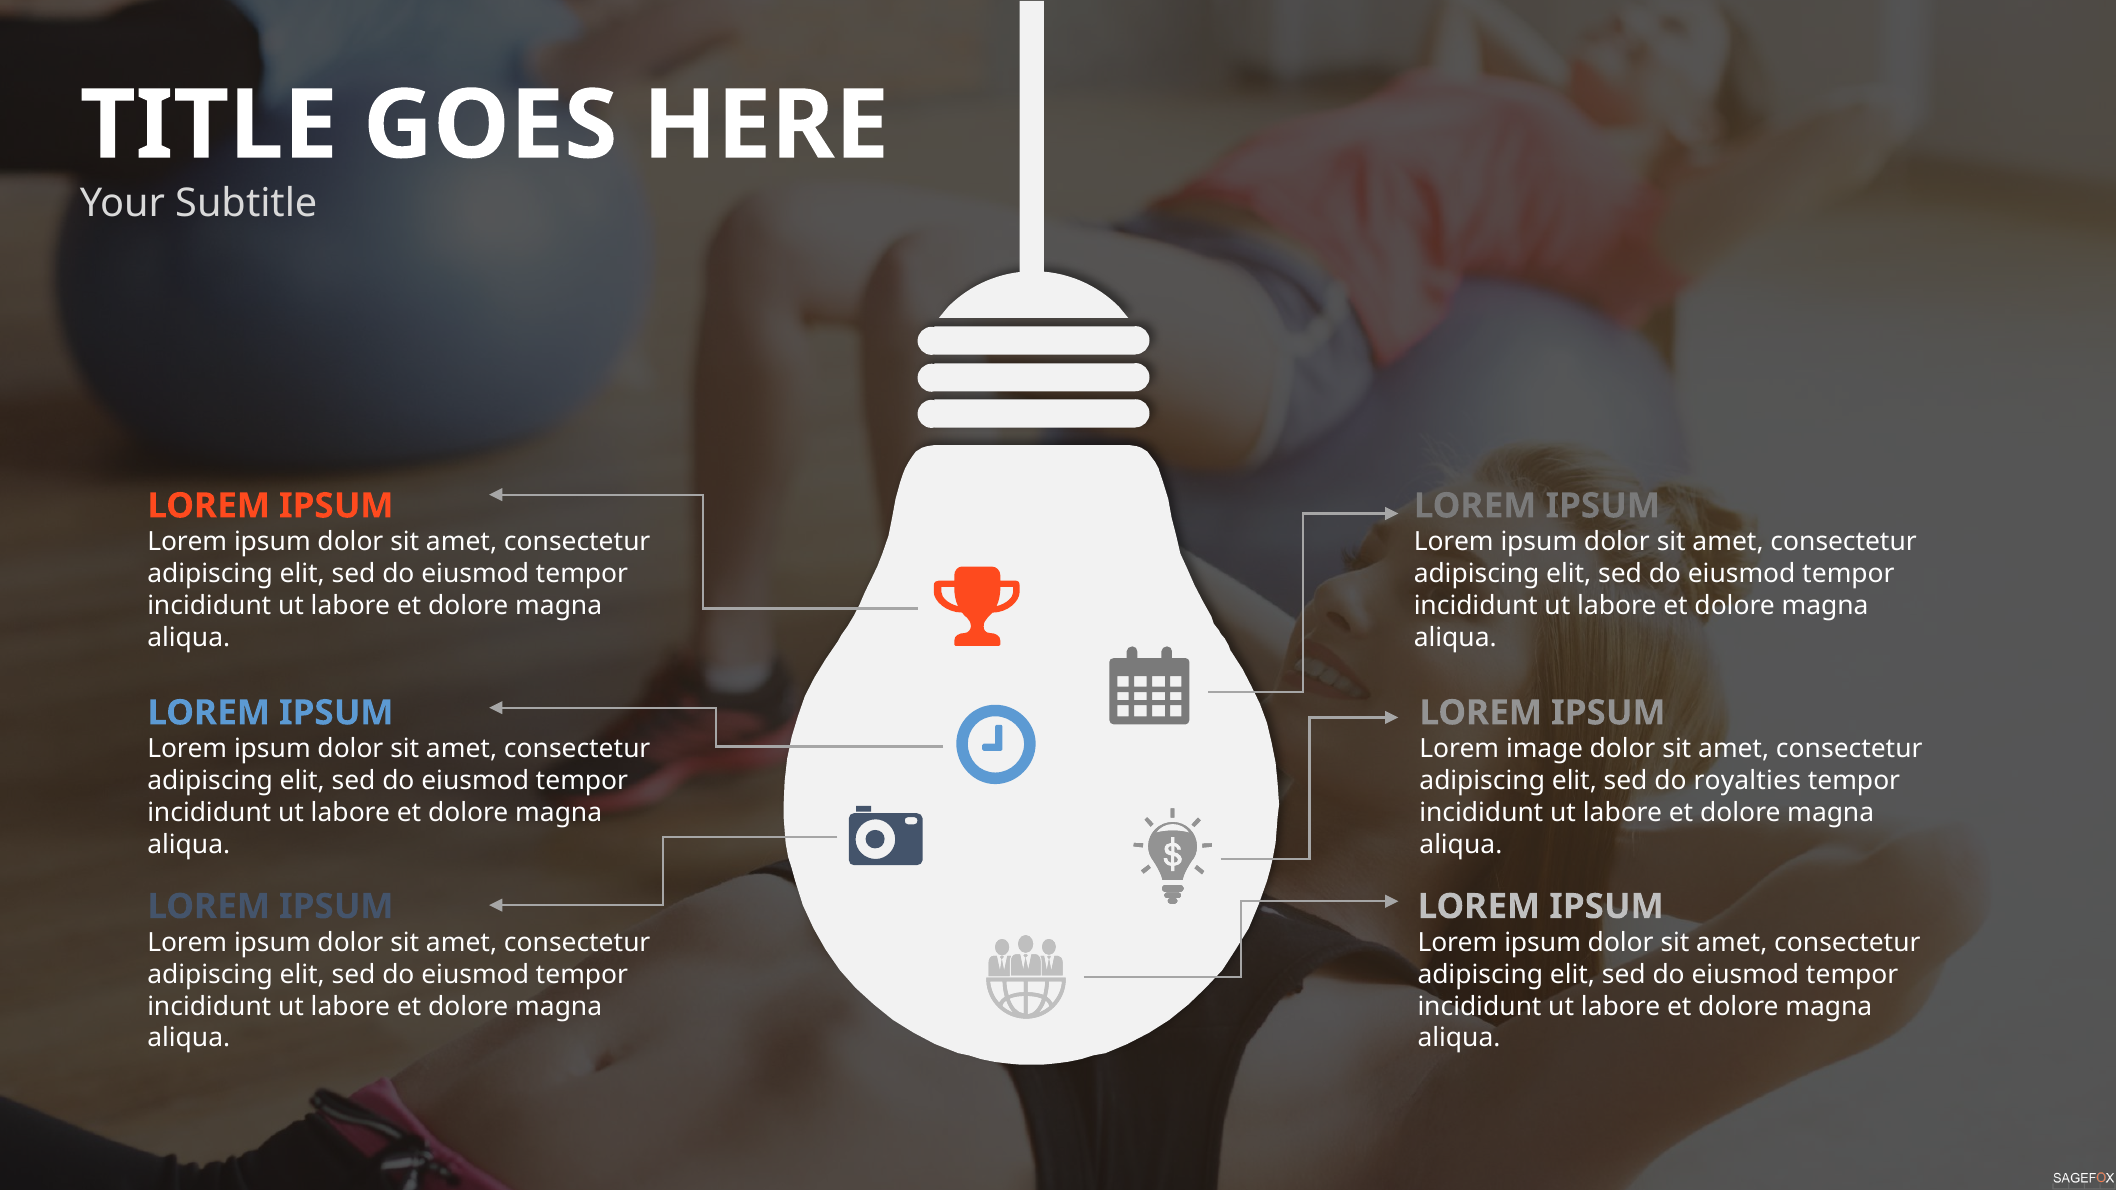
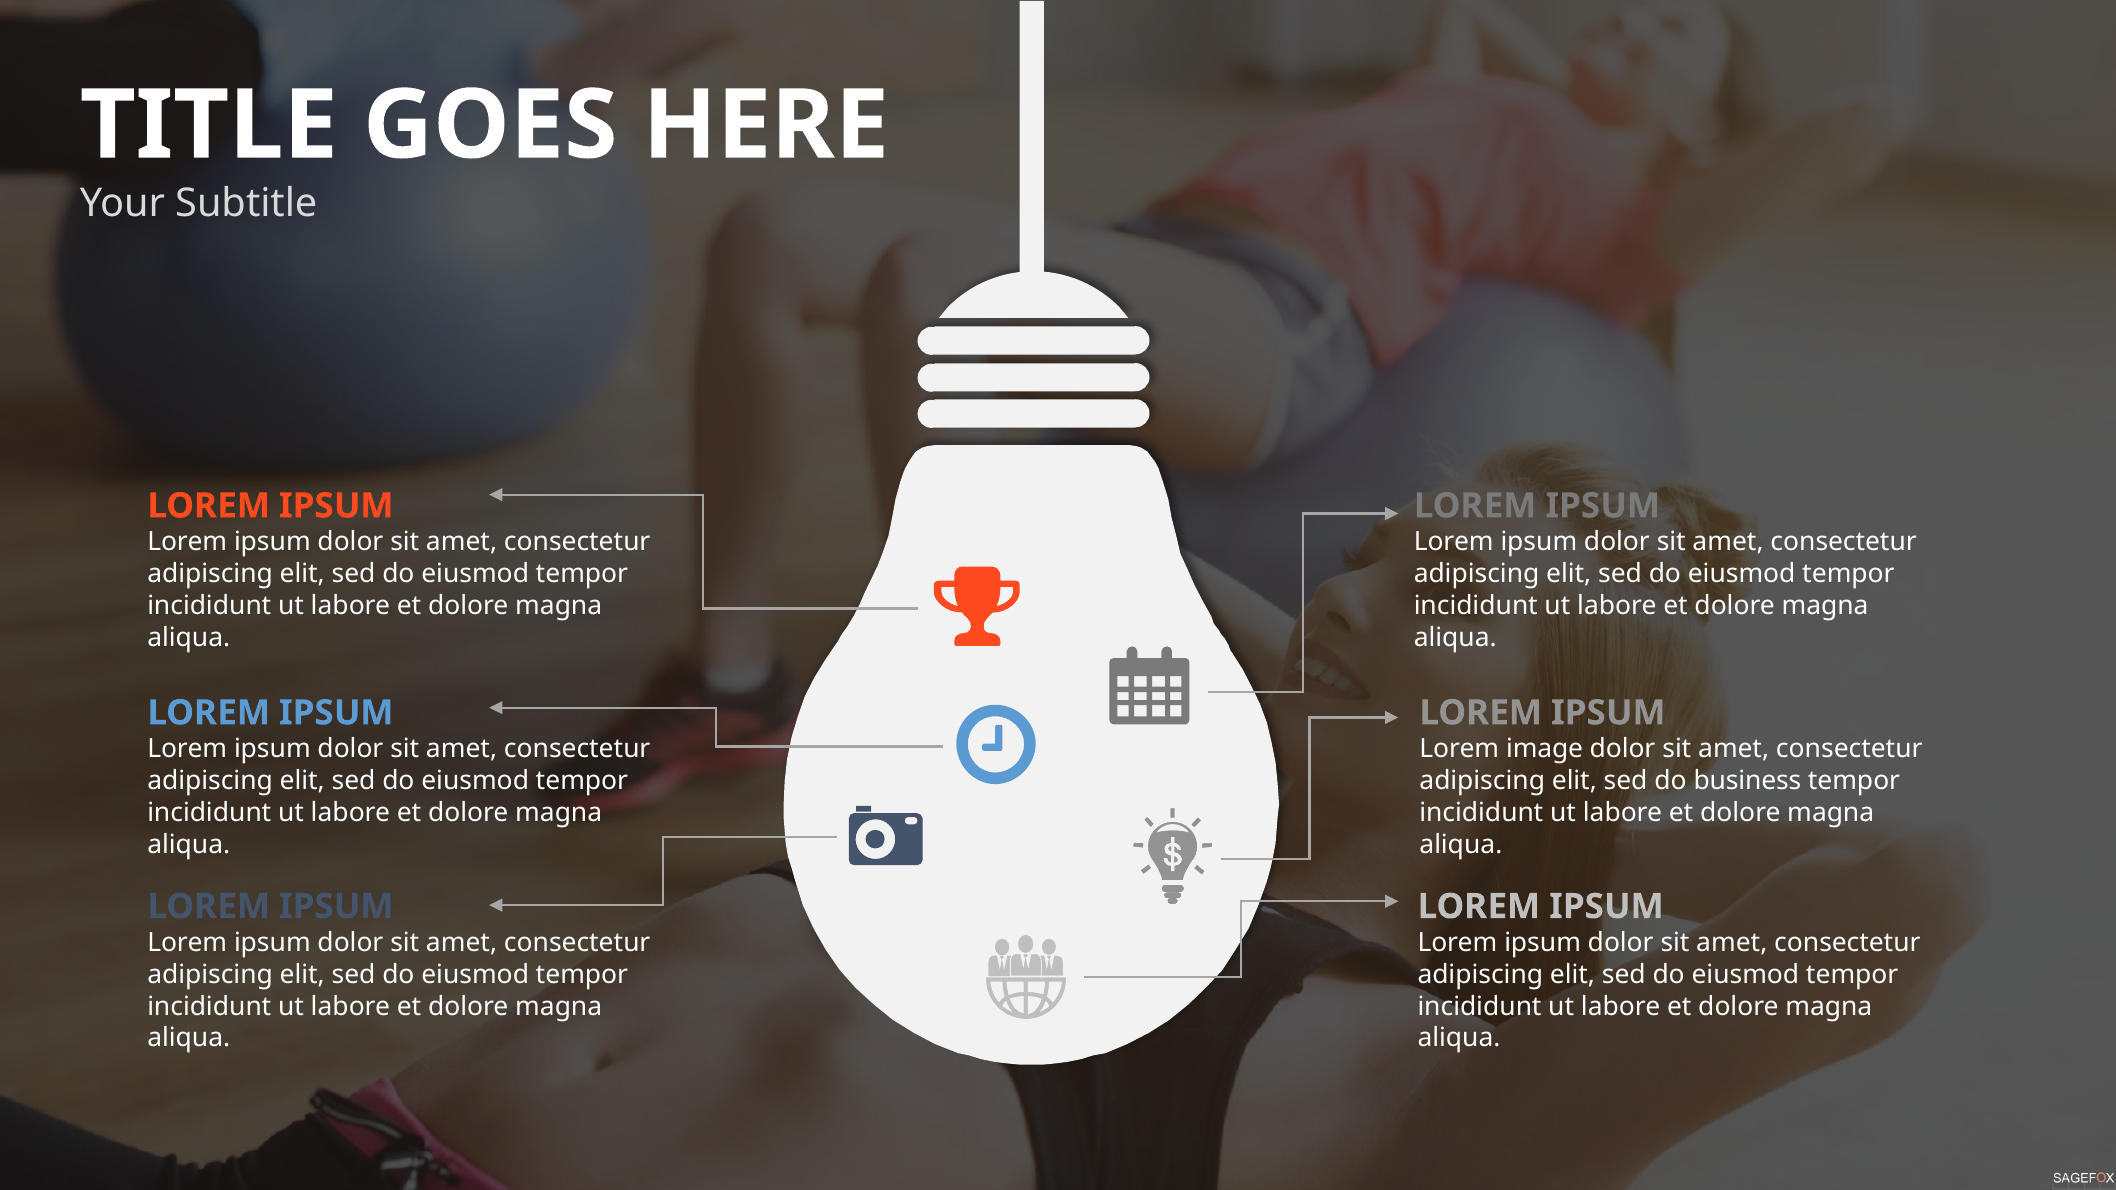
royalties: royalties -> business
